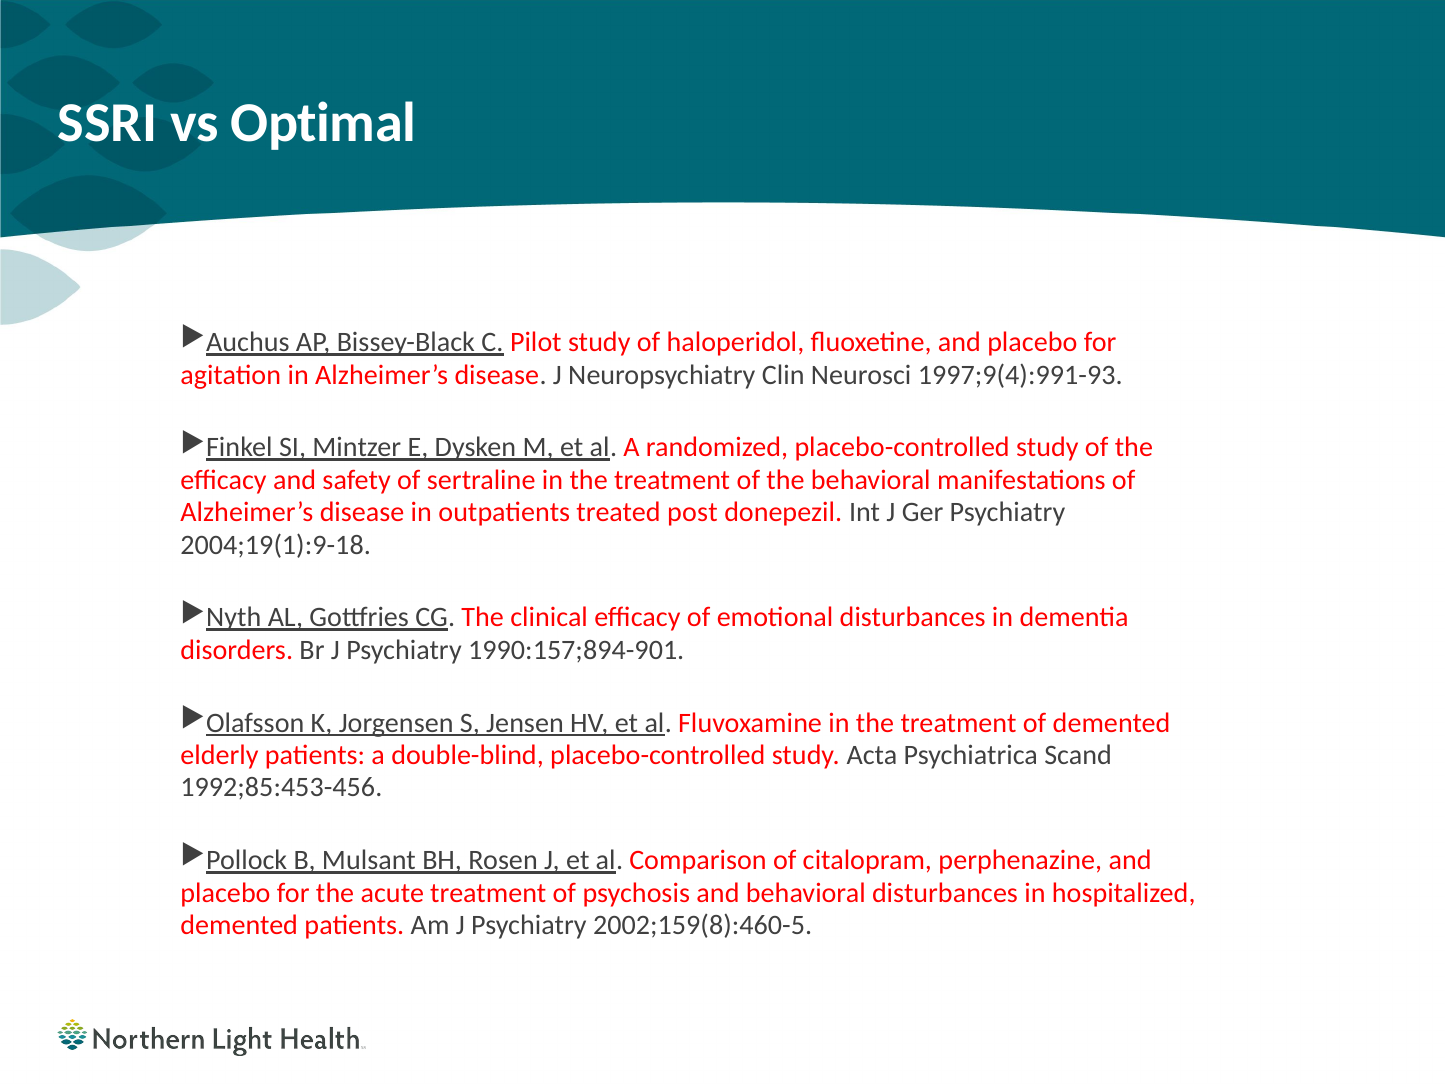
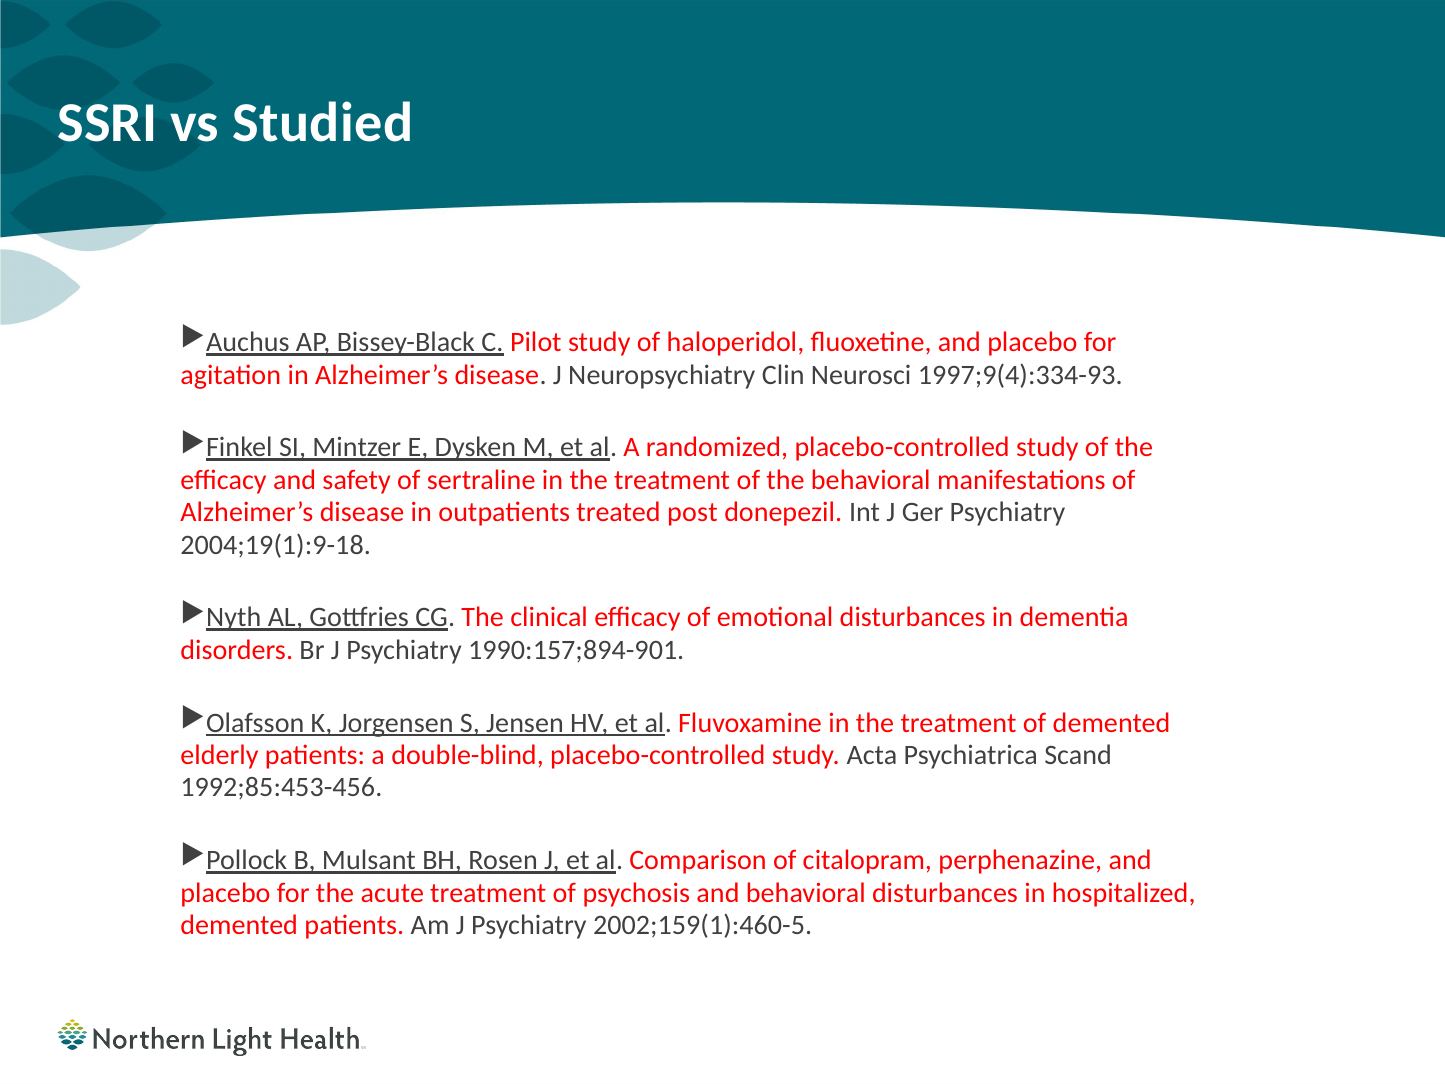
Optimal: Optimal -> Studied
1997;9(4):991-93: 1997;9(4):991-93 -> 1997;9(4):334-93
2002;159(8):460-5: 2002;159(8):460-5 -> 2002;159(1):460-5
